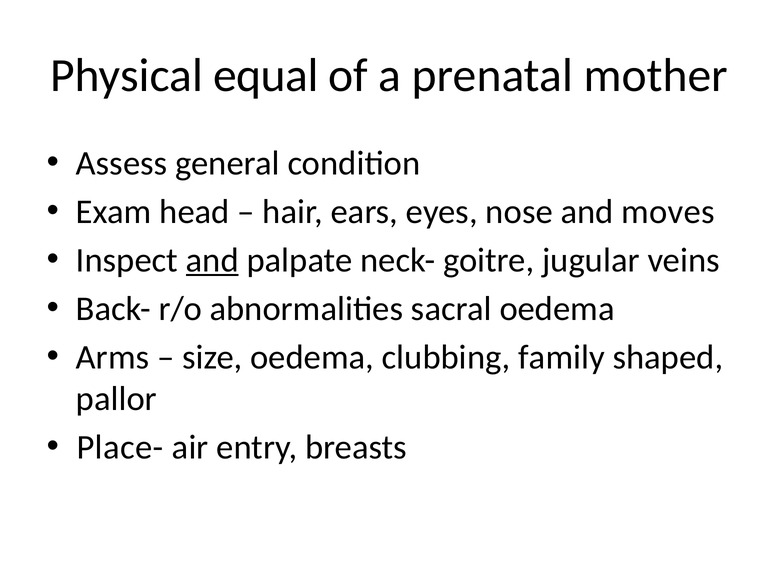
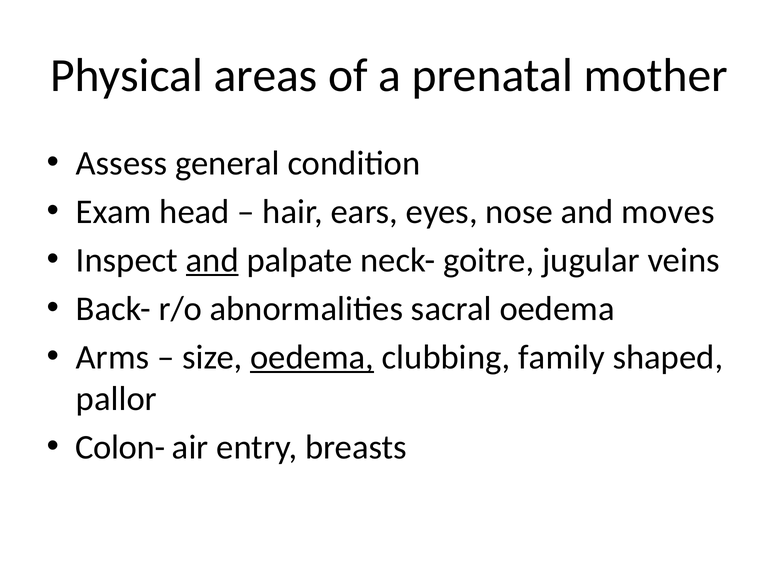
equal: equal -> areas
oedema at (312, 357) underline: none -> present
Place-: Place- -> Colon-
